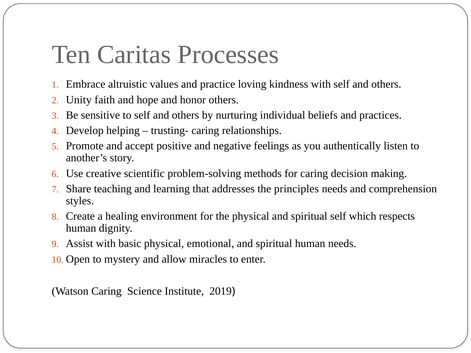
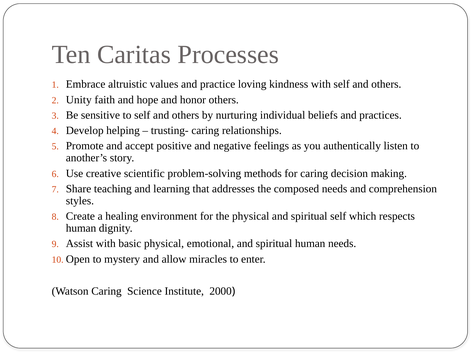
principles: principles -> composed
2019: 2019 -> 2000
